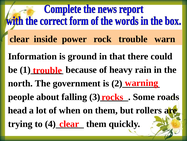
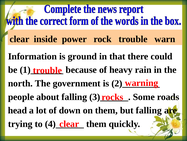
when: when -> down
but rollers: rollers -> falling
